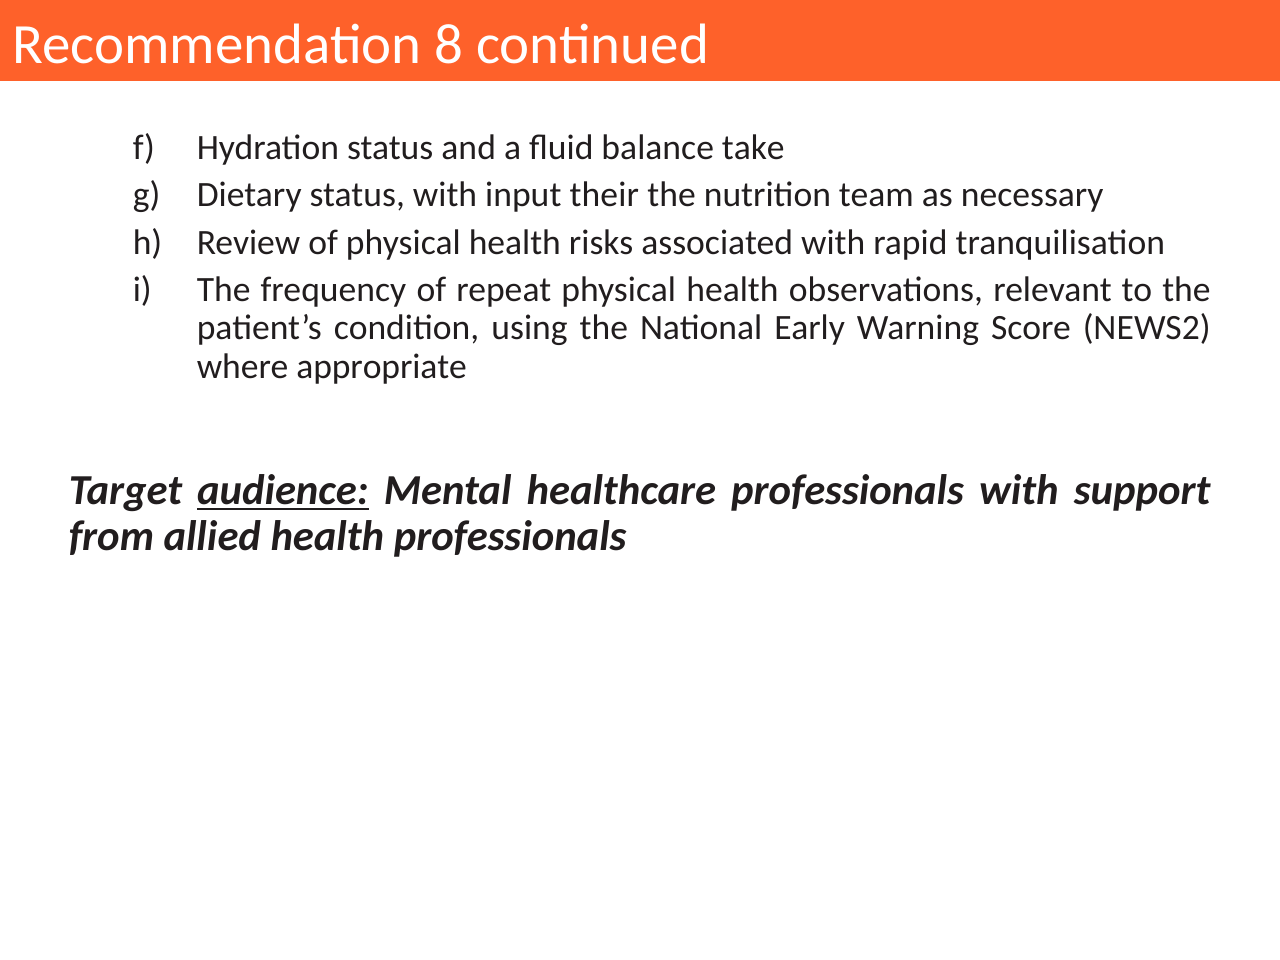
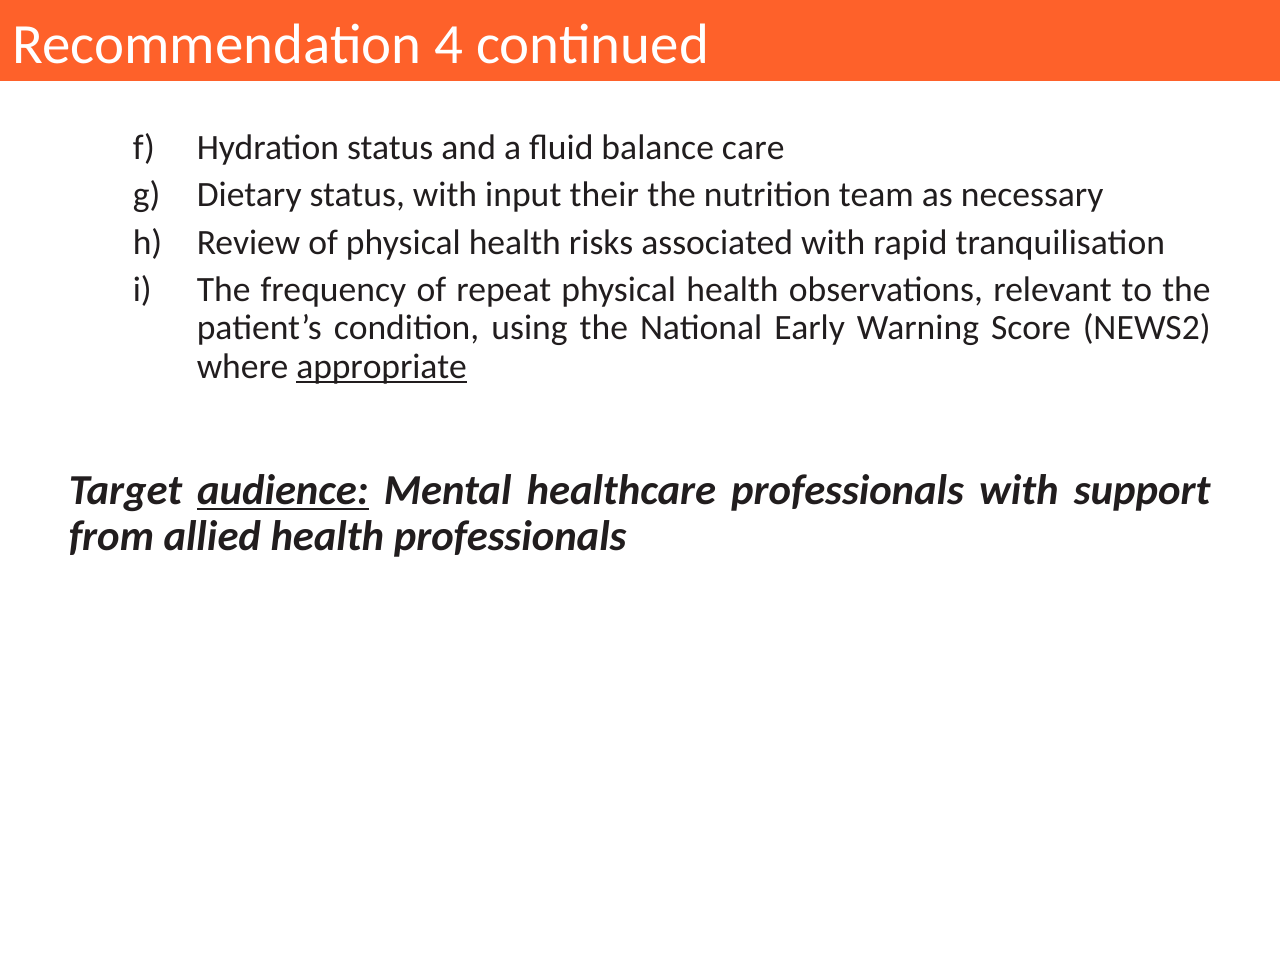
8: 8 -> 4
take: take -> care
appropriate underline: none -> present
